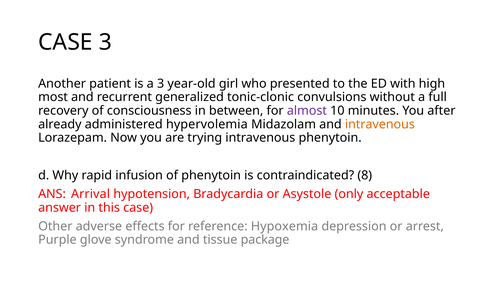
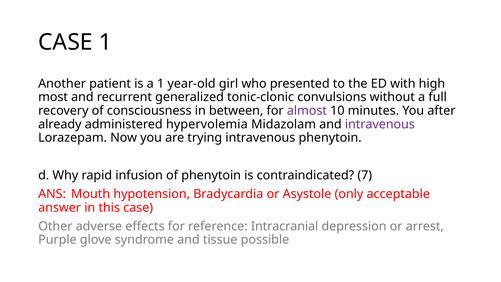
CASE 3: 3 -> 1
a 3: 3 -> 1
intravenous at (380, 124) colour: orange -> purple
8: 8 -> 7
Arrival: Arrival -> Mouth
Hypoxemia: Hypoxemia -> Intracranial
package: package -> possible
